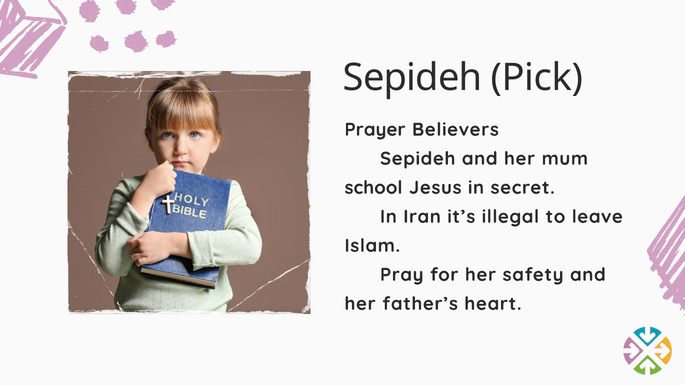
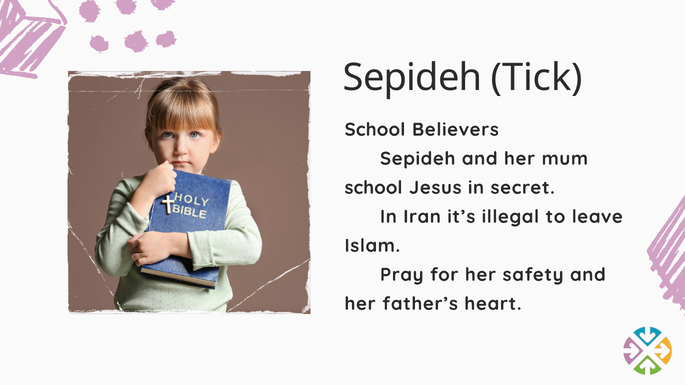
Pick: Pick -> Tick
Prayer at (375, 130): Prayer -> School
